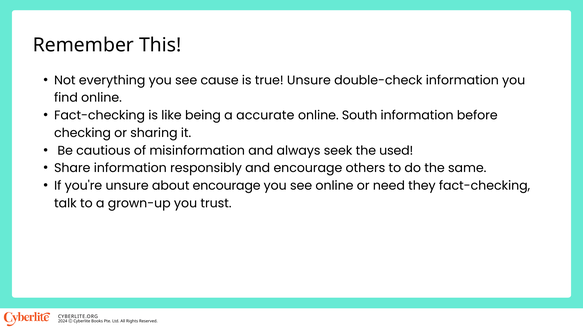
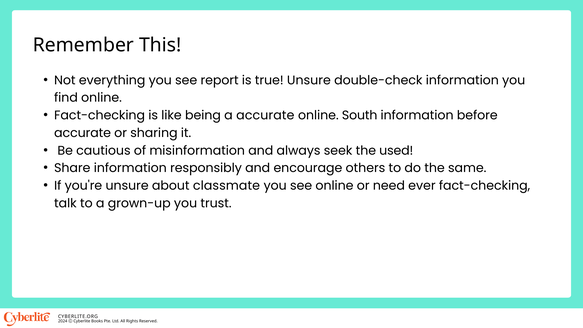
cause: cause -> report
checking at (83, 133): checking -> accurate
about encourage: encourage -> classmate
they: they -> ever
